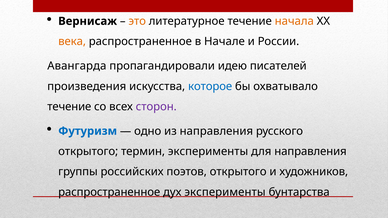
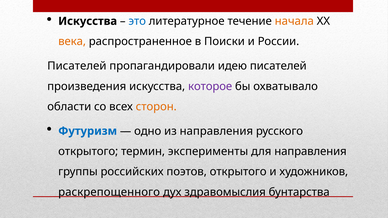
Вернисаж at (88, 21): Вернисаж -> Искусства
это colour: orange -> blue
Начале: Начале -> Поиски
Авангарда at (77, 66): Авангарда -> Писателей
которое colour: blue -> purple
течение at (69, 107): течение -> области
сторон colour: purple -> orange
распространенное at (109, 192): распространенное -> раскрепощенного
дух эксперименты: эксперименты -> здравомыслия
